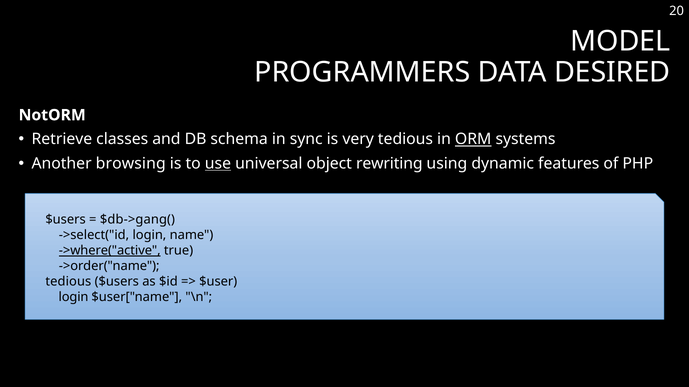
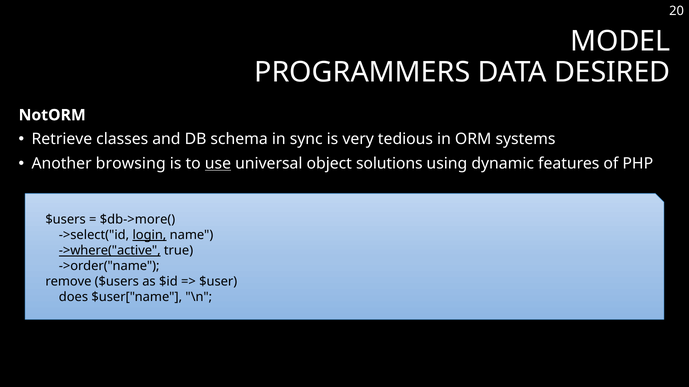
ORM underline: present -> none
rewriting: rewriting -> solutions
$db->gang(: $db->gang( -> $db->more(
login at (149, 235) underline: none -> present
tedious at (68, 282): tedious -> remove
login at (74, 297): login -> does
